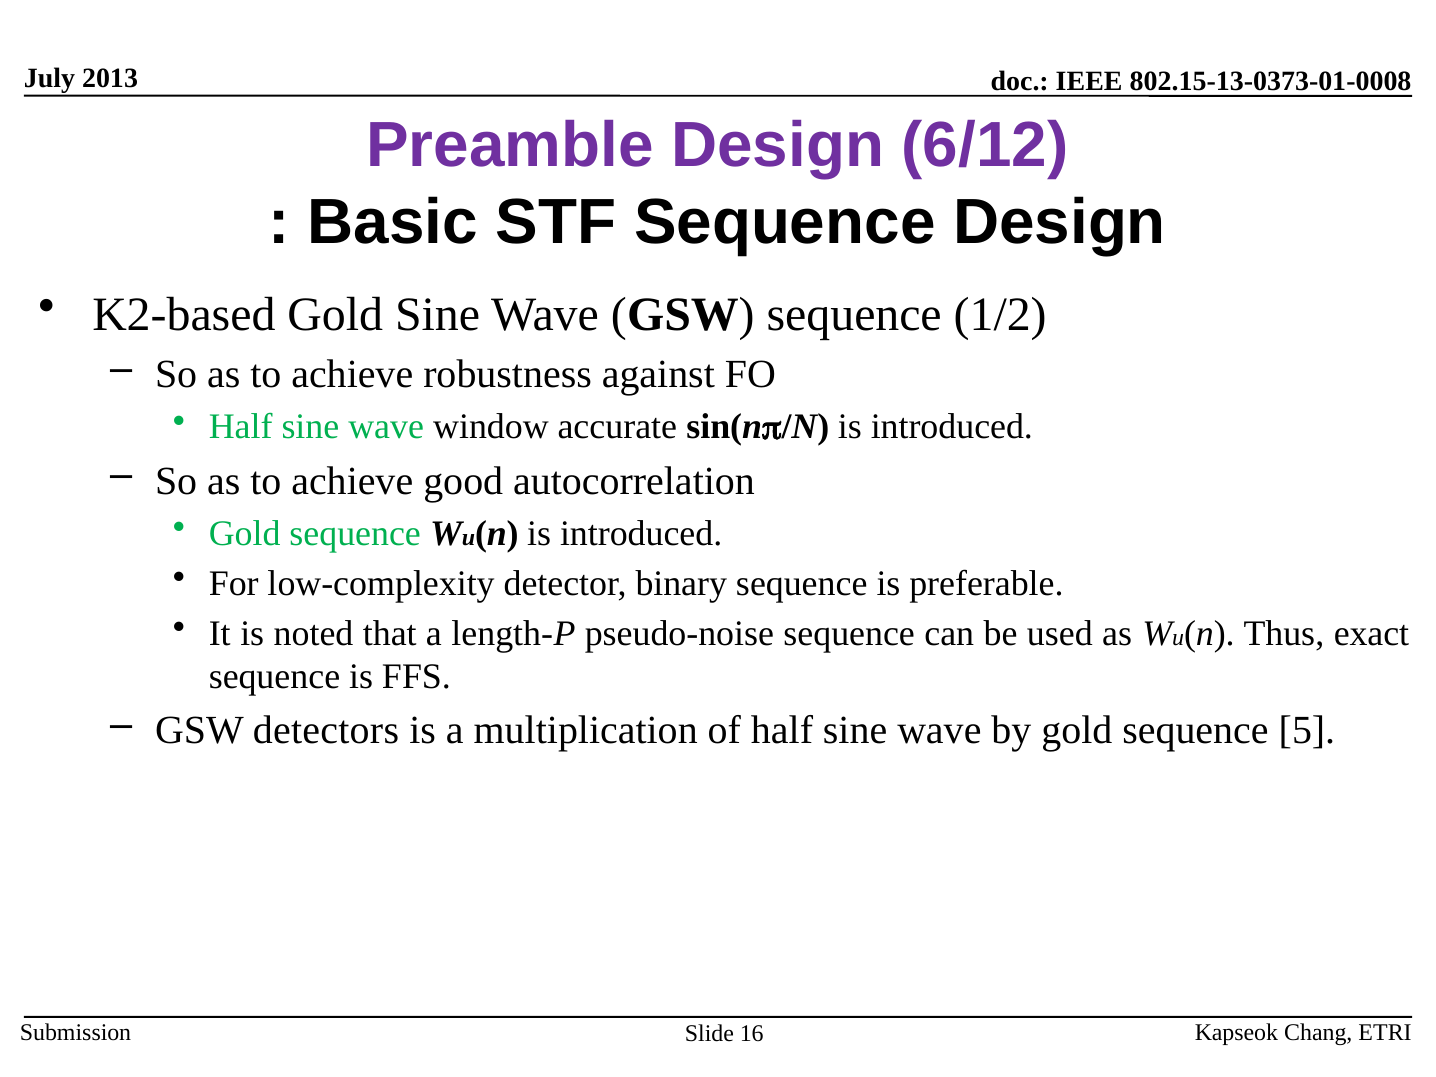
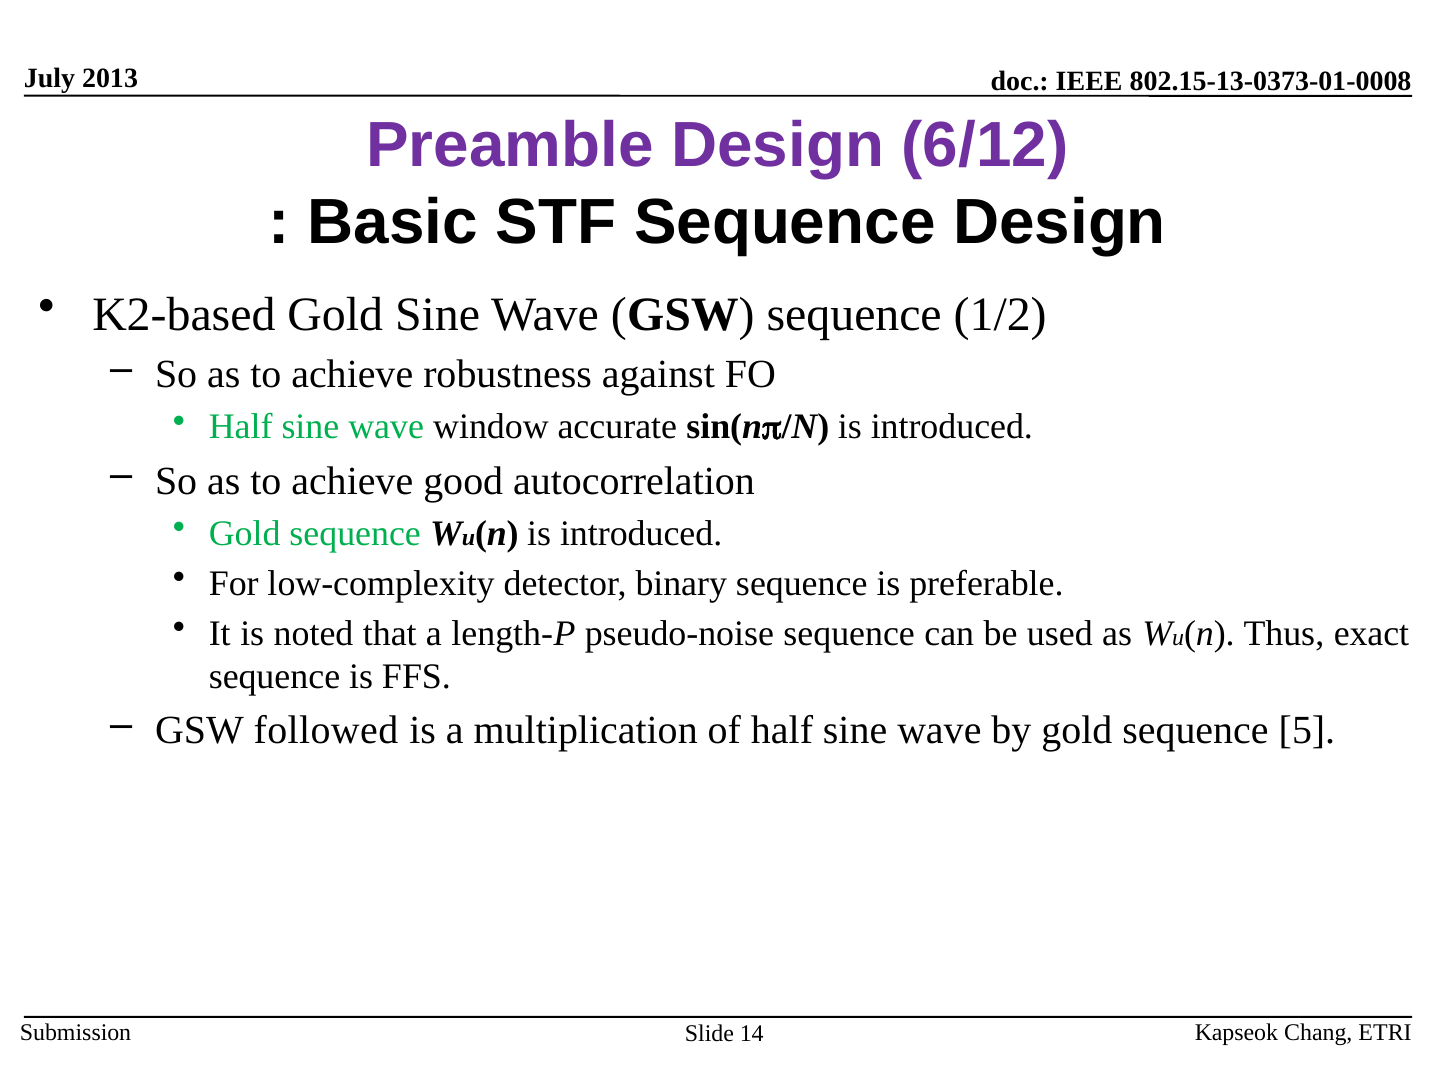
detectors: detectors -> followed
16: 16 -> 14
